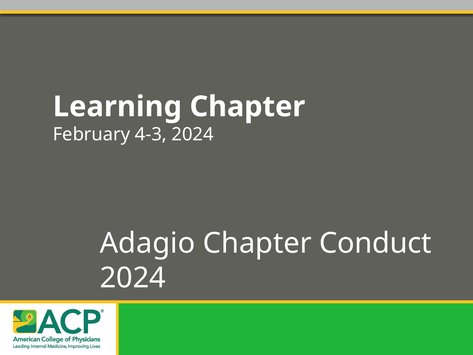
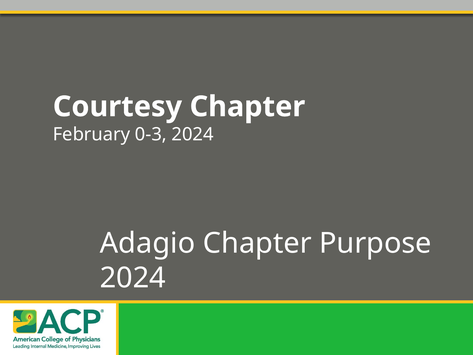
Learning: Learning -> Courtesy
4-3: 4-3 -> 0-3
Conduct: Conduct -> Purpose
